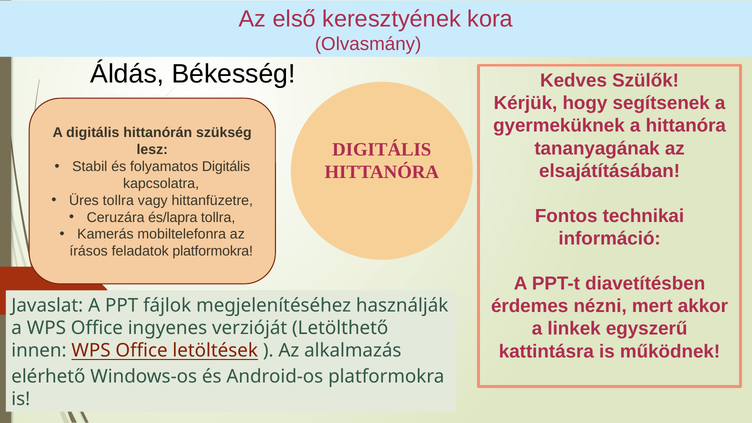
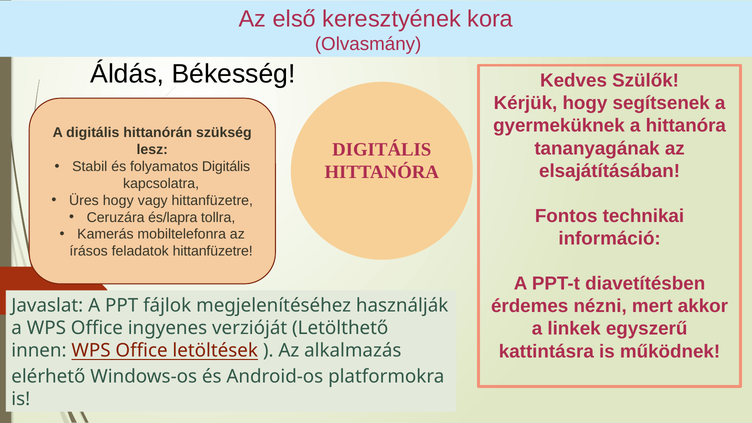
Üres tollra: tollra -> hogy
feladatok platformokra: platformokra -> hittanfüzetre
